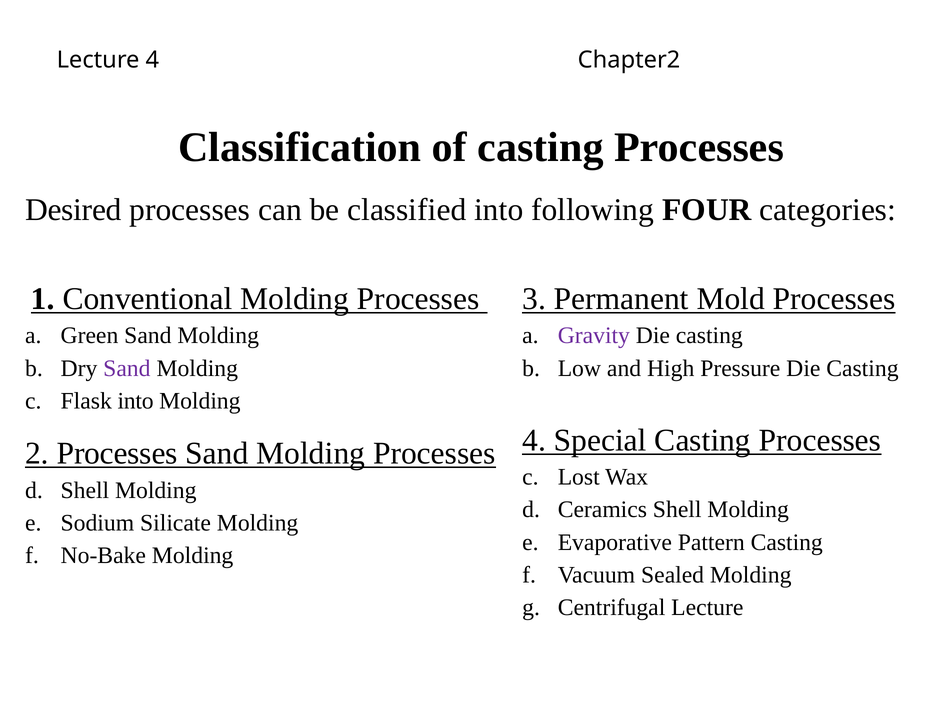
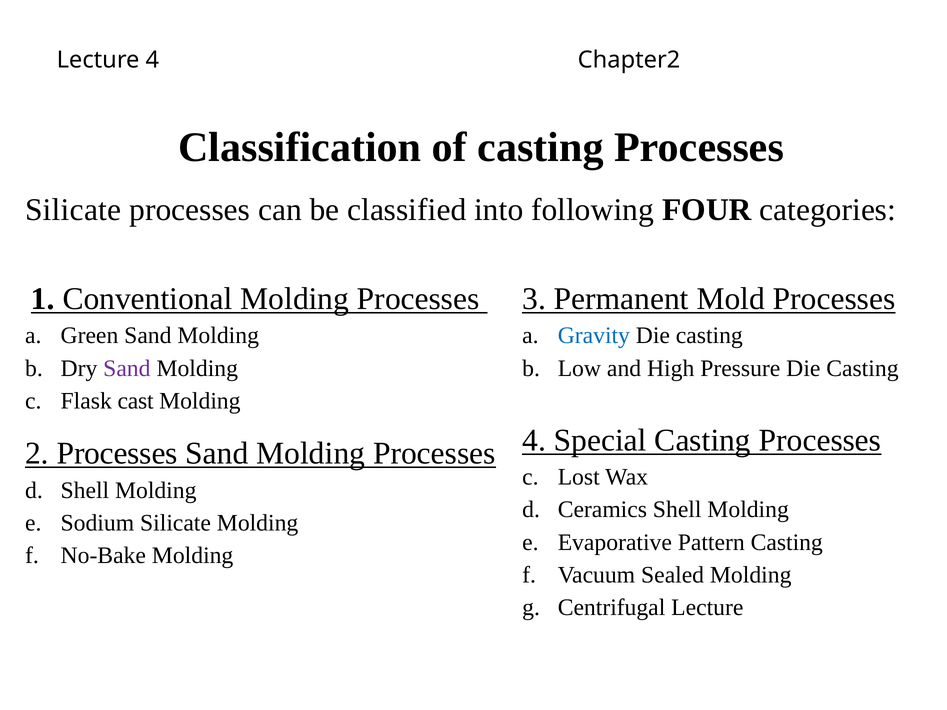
Desired at (73, 210): Desired -> Silicate
Gravity colour: purple -> blue
Flask into: into -> cast
